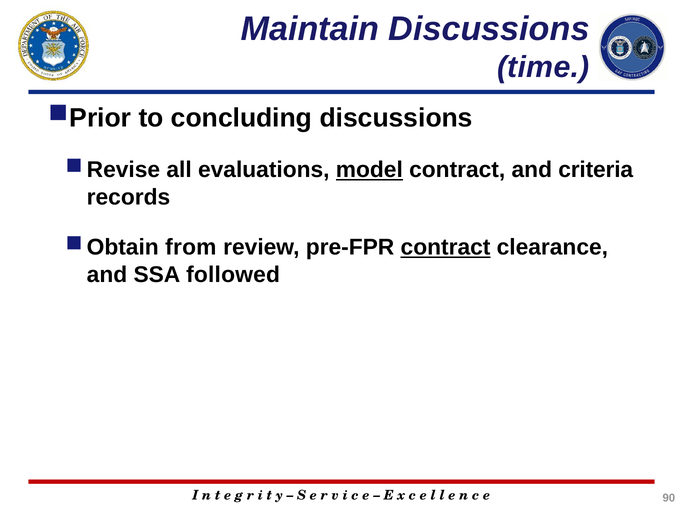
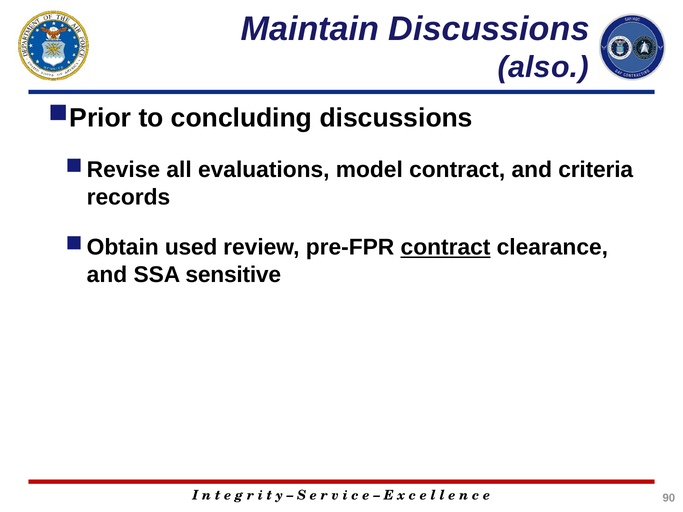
time: time -> also
model underline: present -> none
from: from -> used
followed: followed -> sensitive
